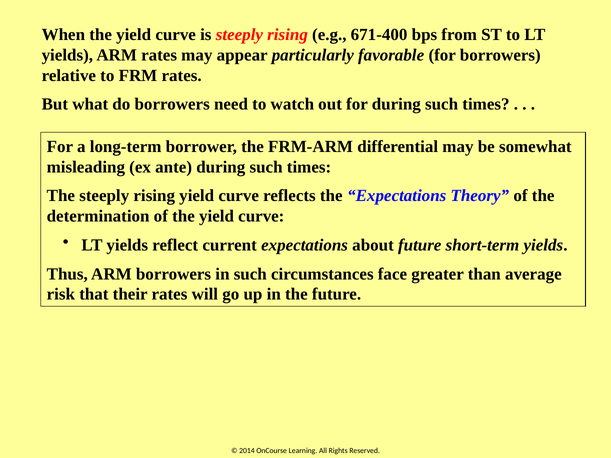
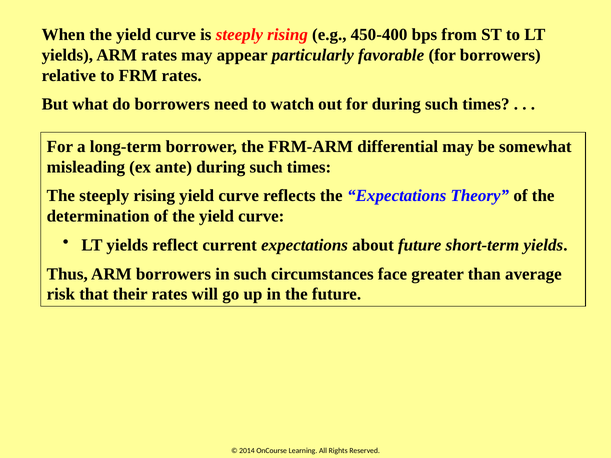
671-400: 671-400 -> 450-400
